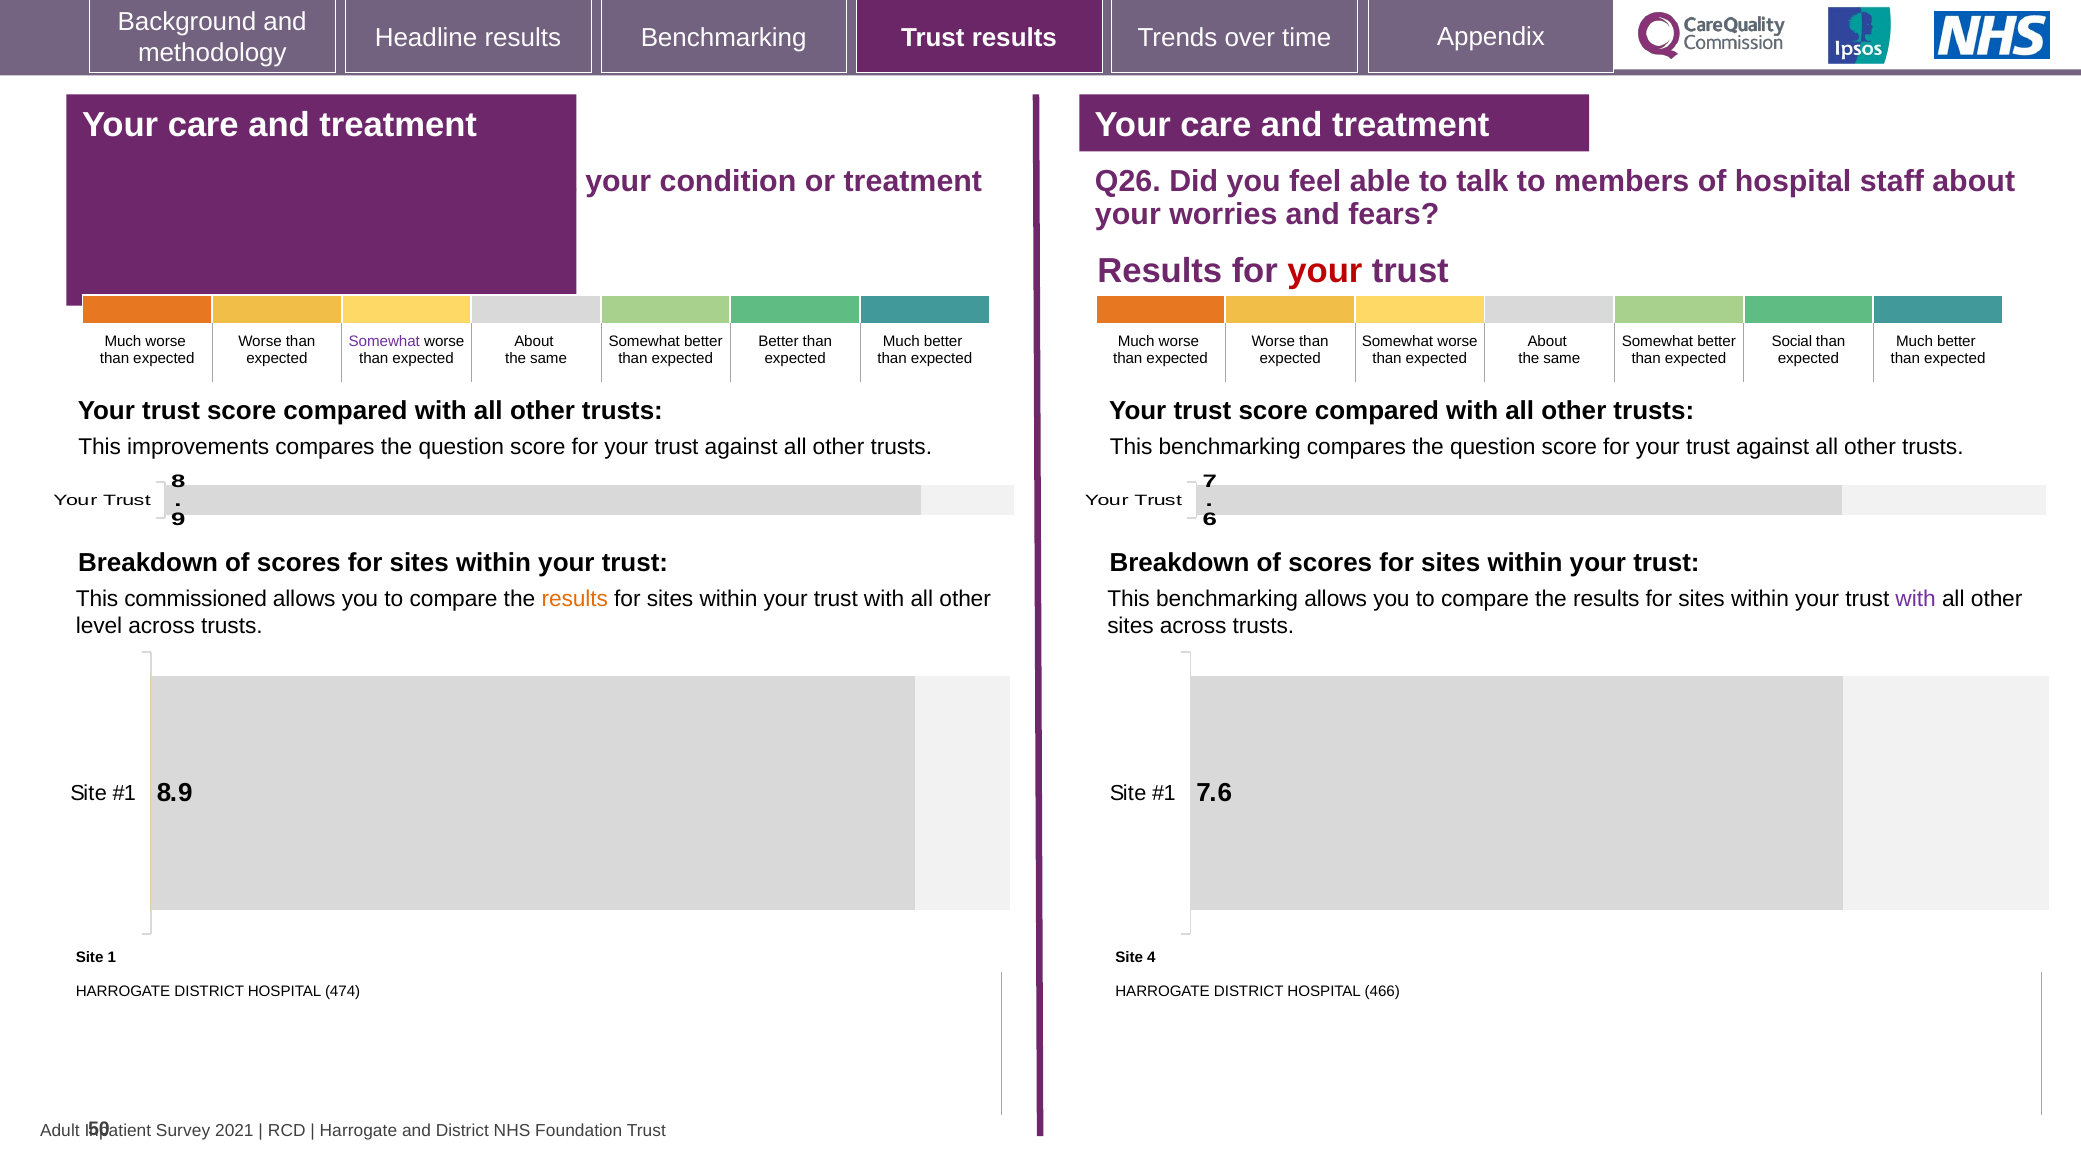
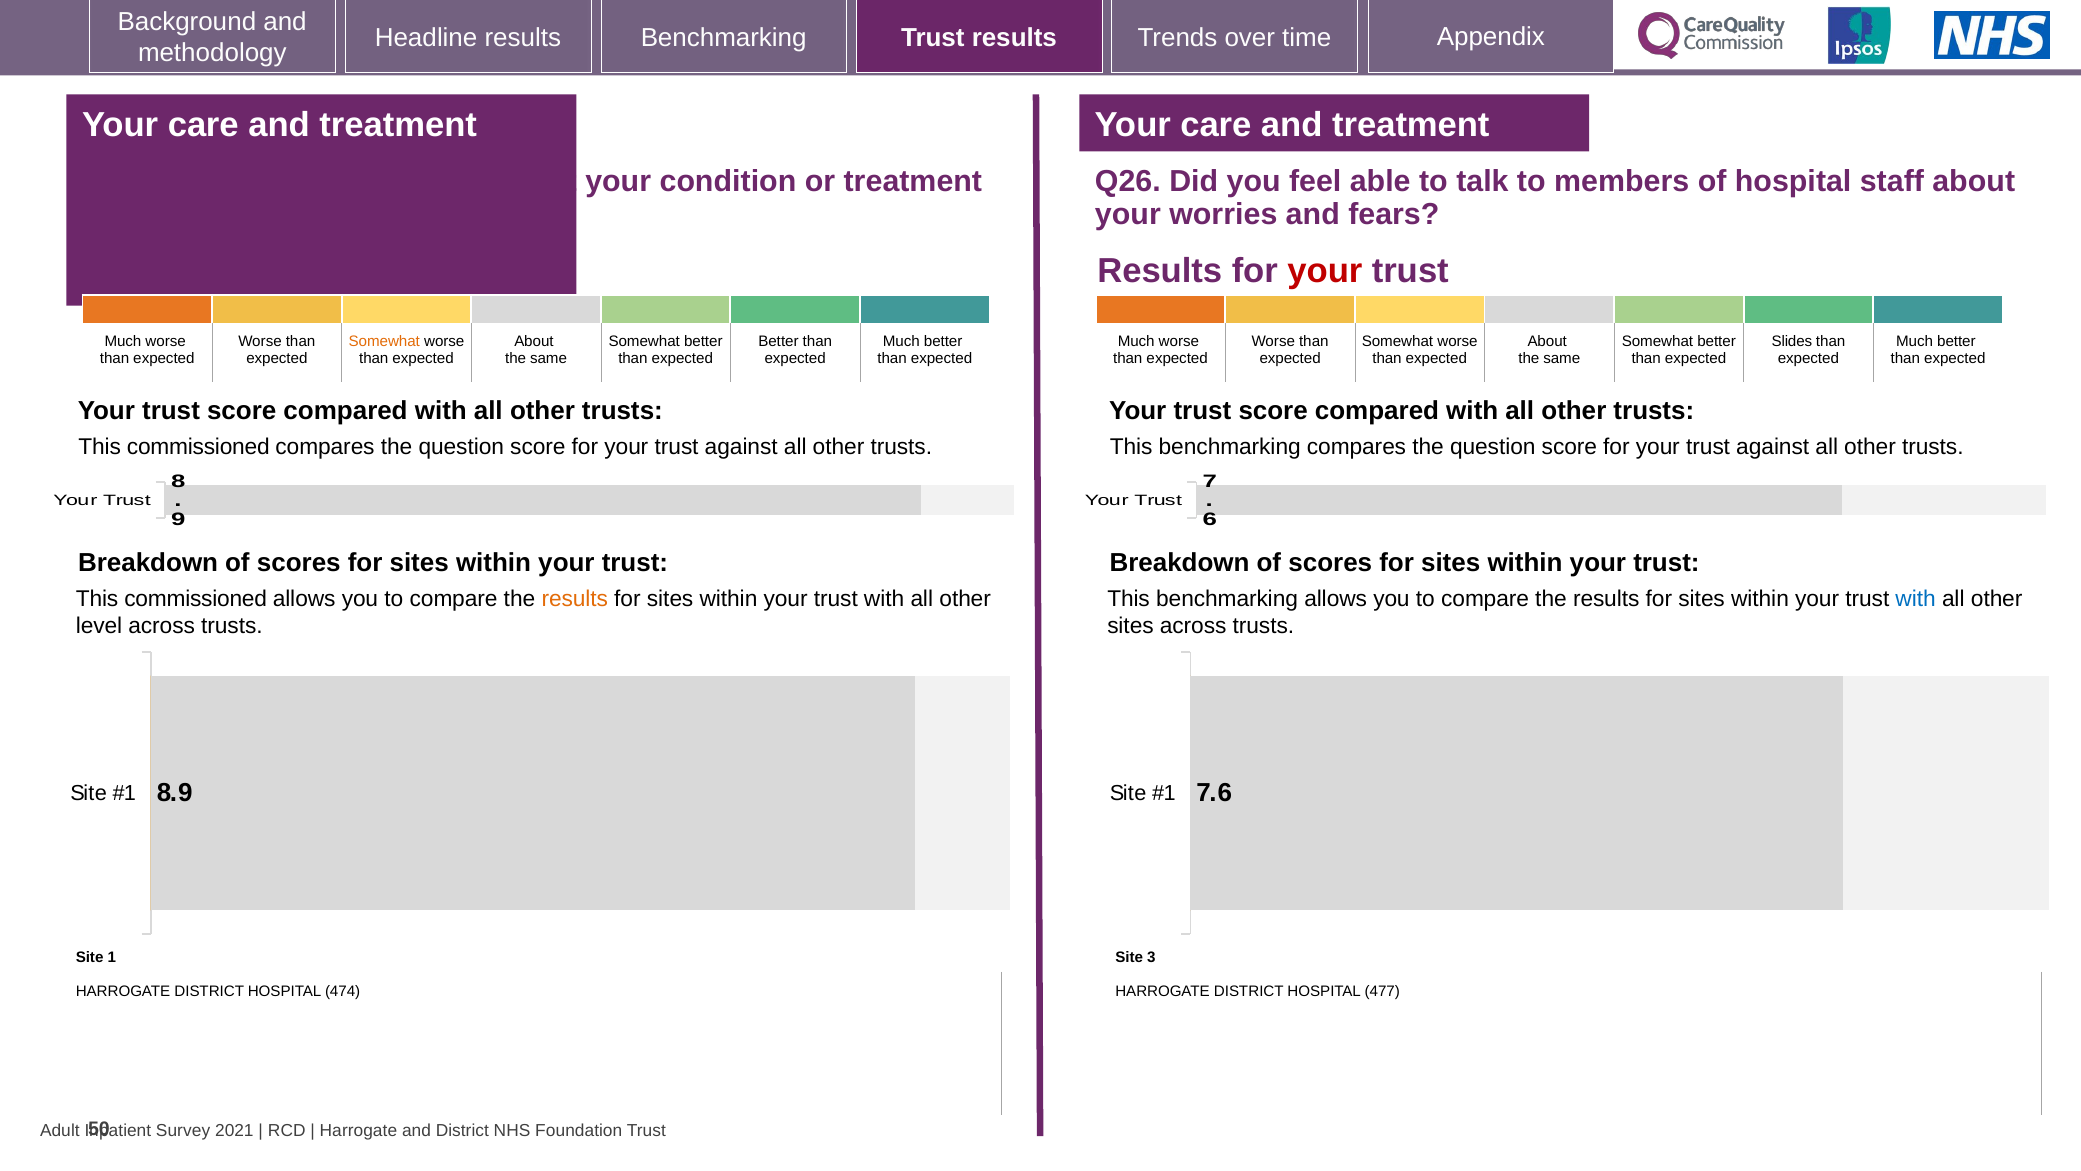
Somewhat at (384, 342) colour: purple -> orange
Social: Social -> Slides
improvements at (198, 447): improvements -> commissioned
with at (1916, 598) colour: purple -> blue
4: 4 -> 3
466: 466 -> 477
